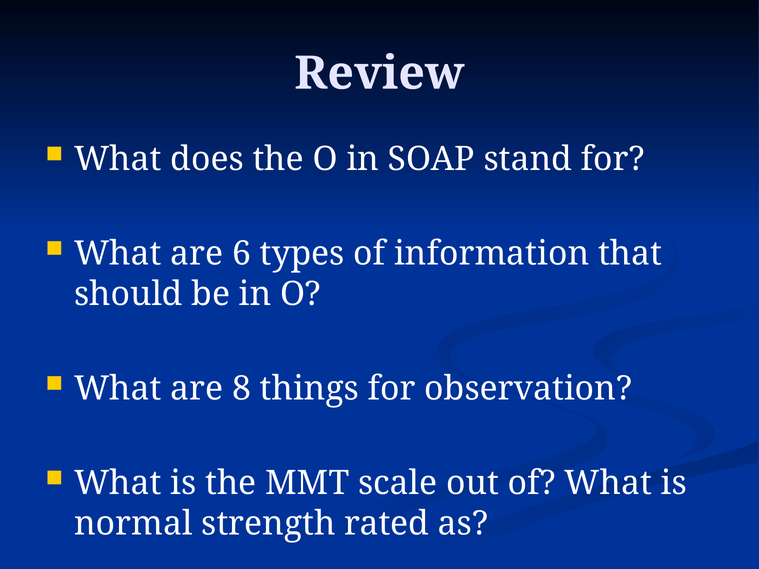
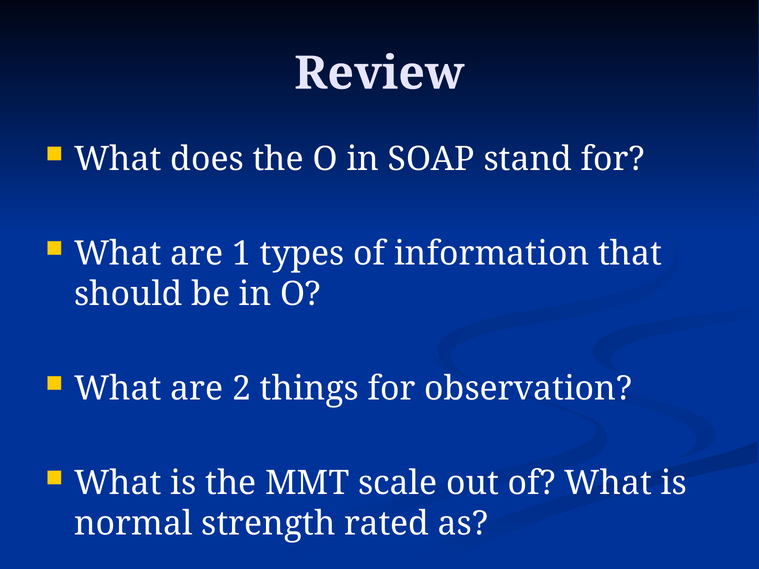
6: 6 -> 1
8: 8 -> 2
